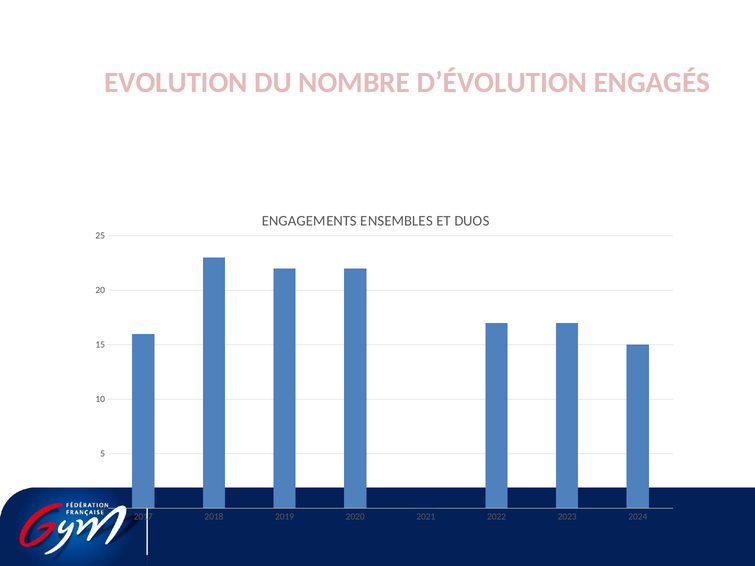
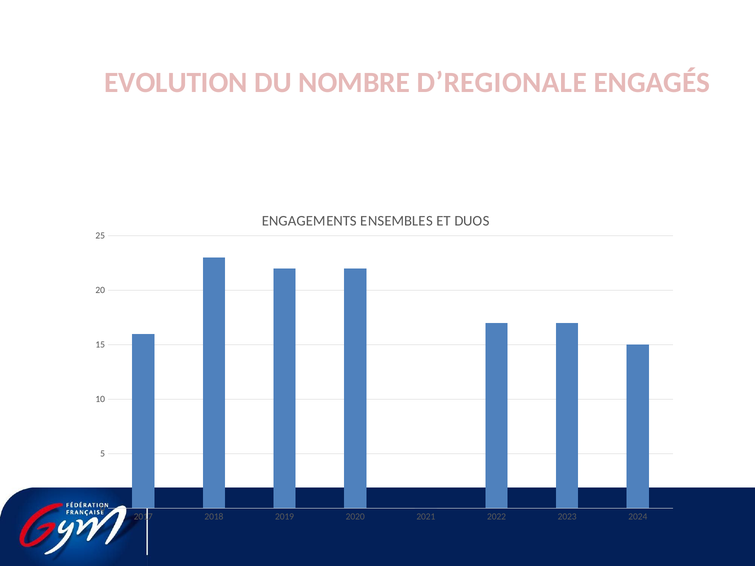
D’ÉVOLUTION: D’ÉVOLUTION -> D’REGIONALE
